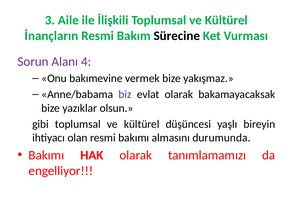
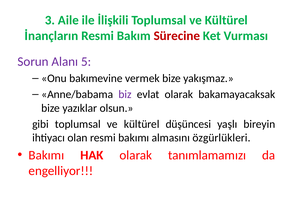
Sürecine colour: black -> red
4: 4 -> 5
durumunda: durumunda -> özgürlükleri
